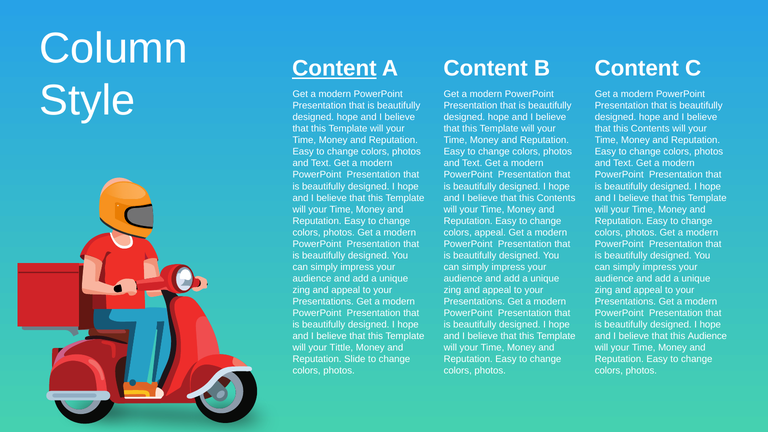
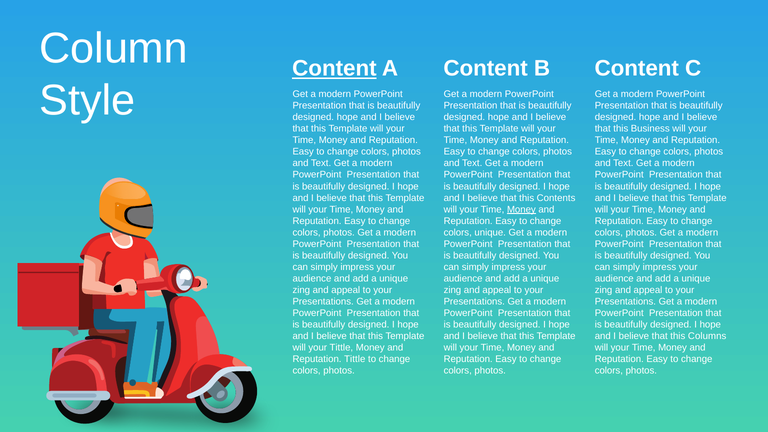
Contents at (650, 129): Contents -> Business
Money at (521, 209) underline: none -> present
colors appeal: appeal -> unique
this Audience: Audience -> Columns
Reputation Slide: Slide -> Tittle
